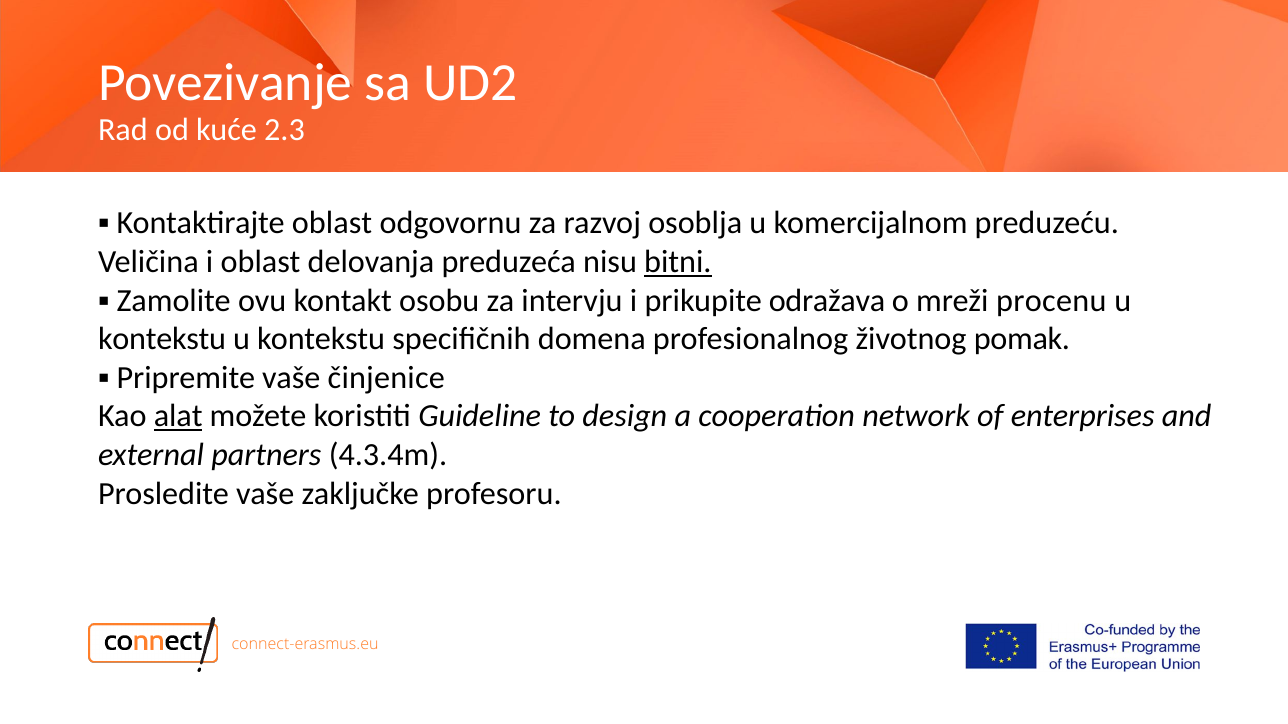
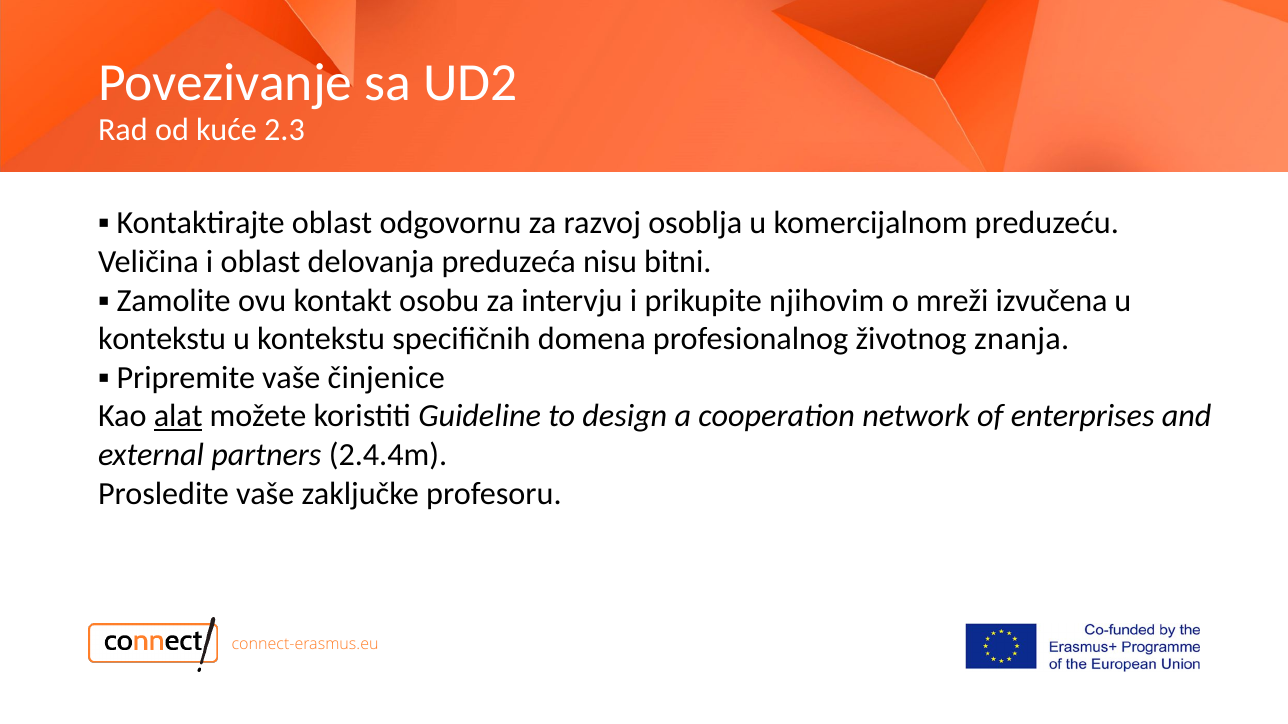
bitni underline: present -> none
odražava: odražava -> njihovim
procenu: procenu -> izvučena
pomak: pomak -> znanja
4.3.4m: 4.3.4m -> 2.4.4m
